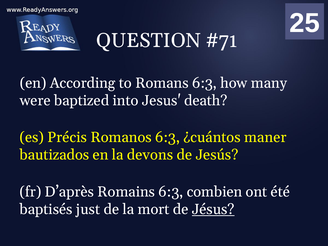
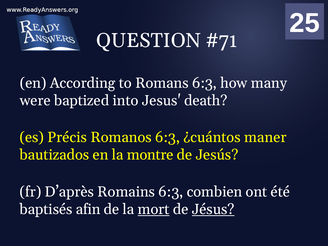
devons: devons -> montre
just: just -> afin
mort underline: none -> present
